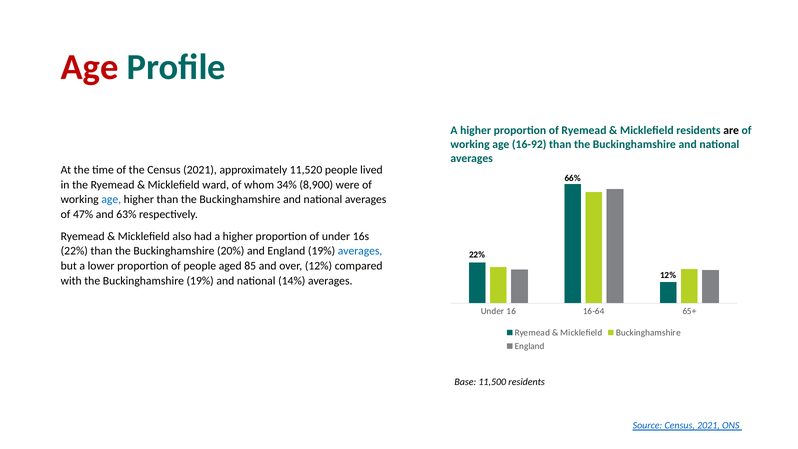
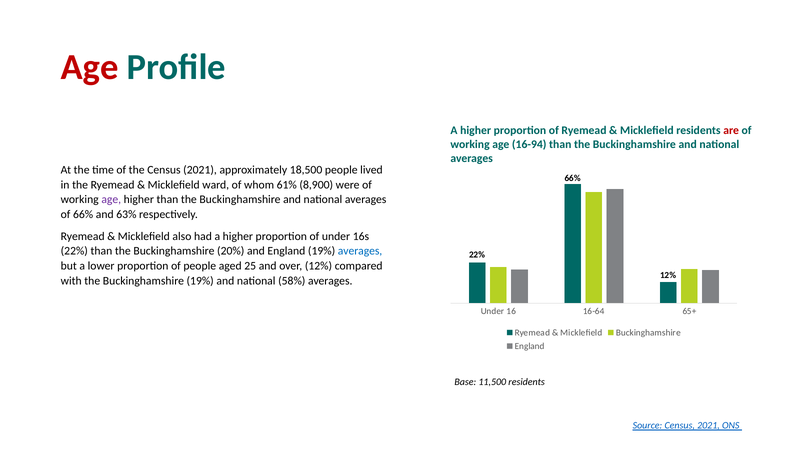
are colour: black -> red
16-92: 16-92 -> 16-94
11,520: 11,520 -> 18,500
34%: 34% -> 61%
age at (111, 200) colour: blue -> purple
of 47%: 47% -> 66%
85: 85 -> 25
14%: 14% -> 58%
